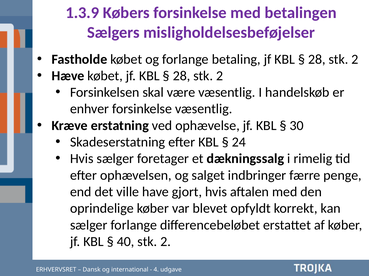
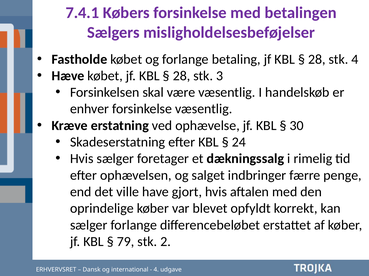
1.3.9: 1.3.9 -> 7.4.1
2 at (355, 59): 2 -> 4
2 at (220, 76): 2 -> 3
40: 40 -> 79
